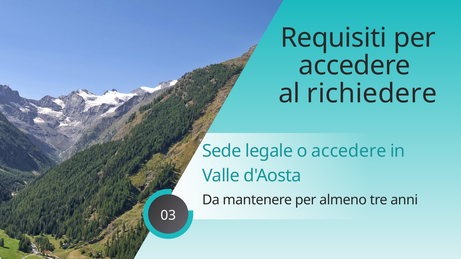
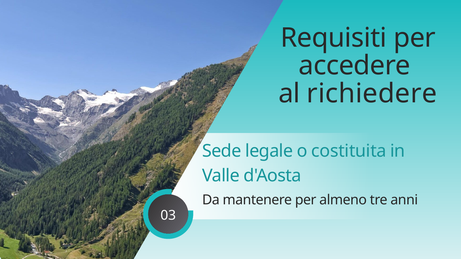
accedere at (349, 151): accedere -> costituita
